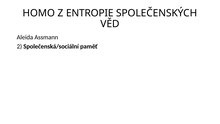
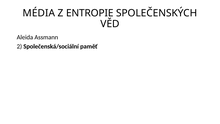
HOMO: HOMO -> MÉDIA
